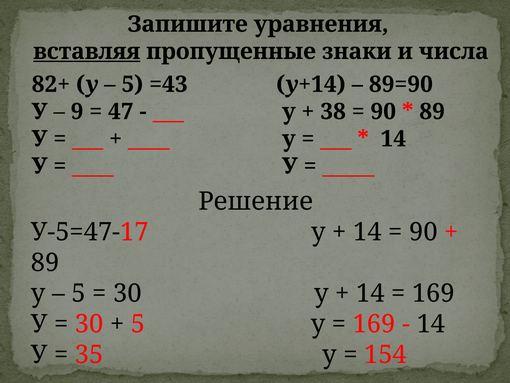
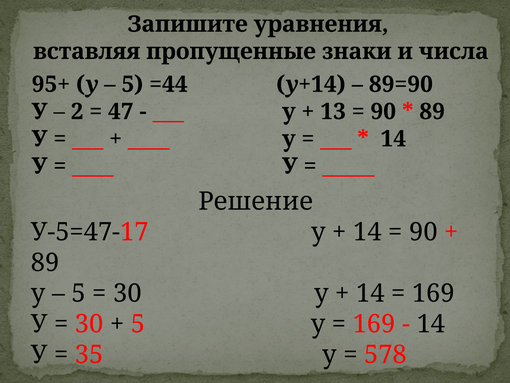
вставляя underline: present -> none
82+: 82+ -> 95+
=43: =43 -> =44
9: 9 -> 2
38: 38 -> 13
154: 154 -> 578
